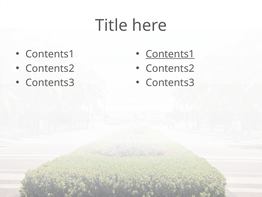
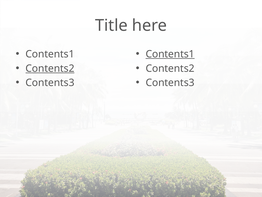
Contents2 at (50, 68) underline: none -> present
